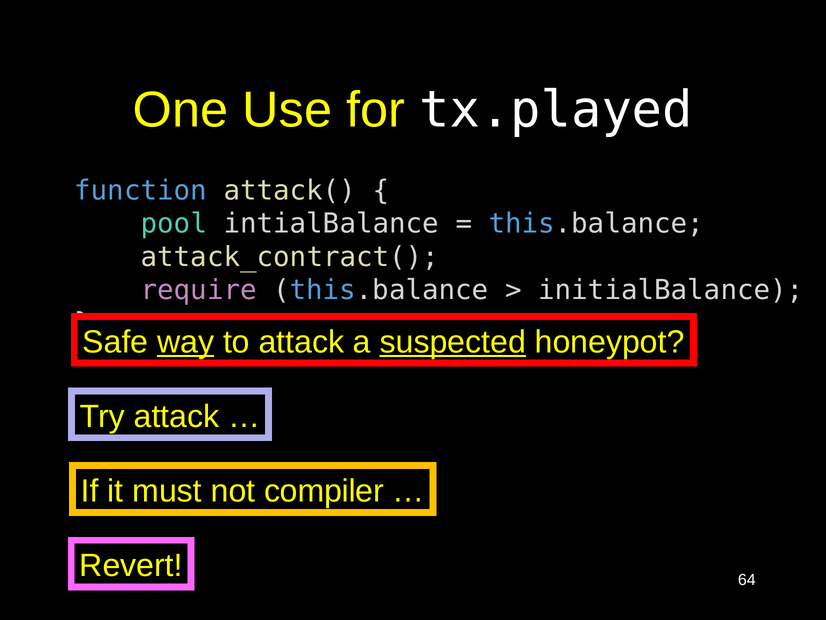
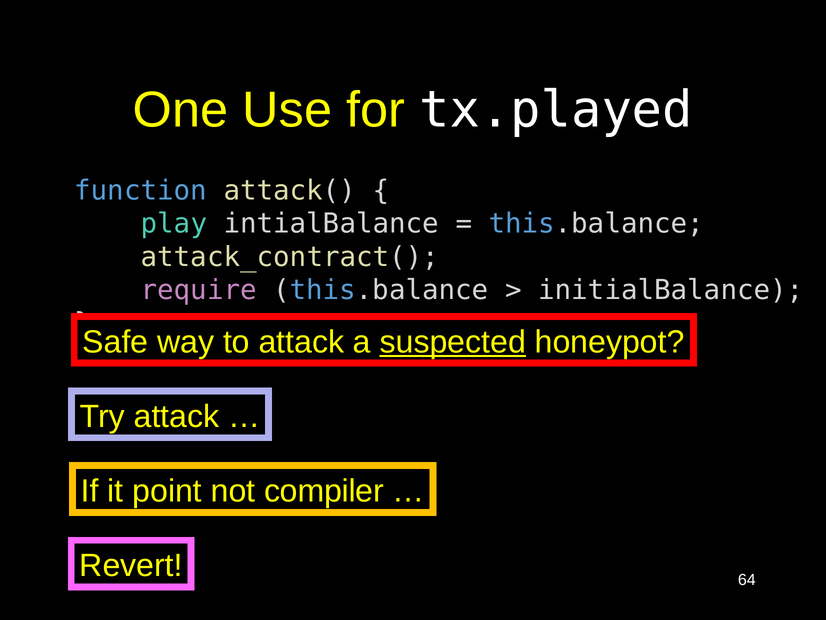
pool: pool -> play
way underline: present -> none
must: must -> point
